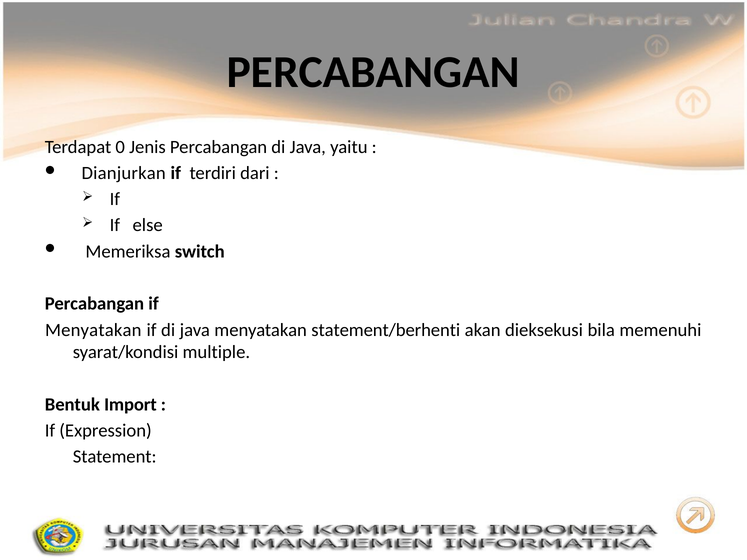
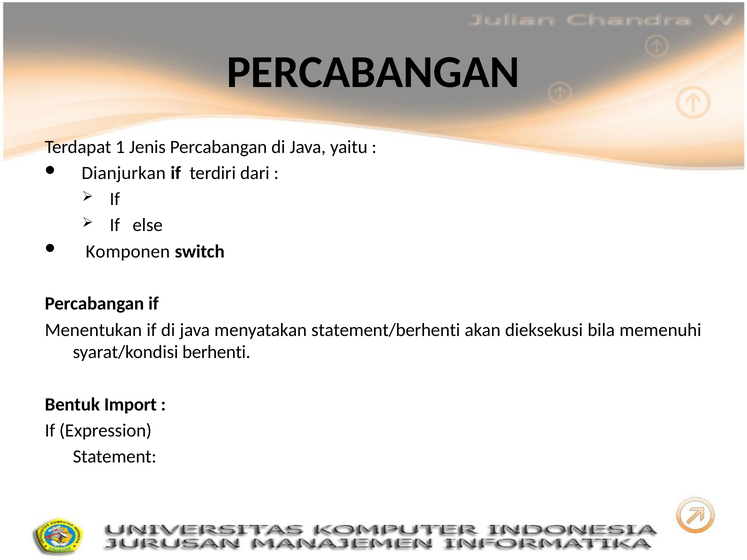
0: 0 -> 1
Memeriksa: Memeriksa -> Komponen
Menyatakan at (93, 330): Menyatakan -> Menentukan
multiple: multiple -> berhenti
